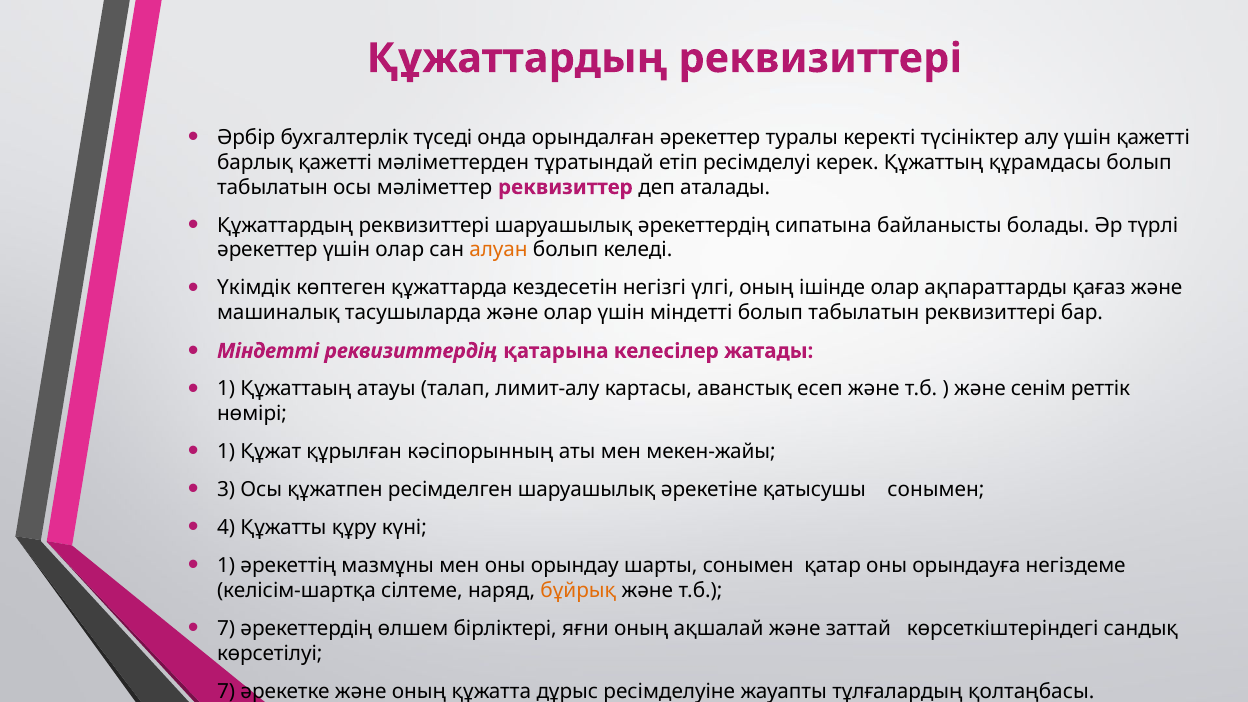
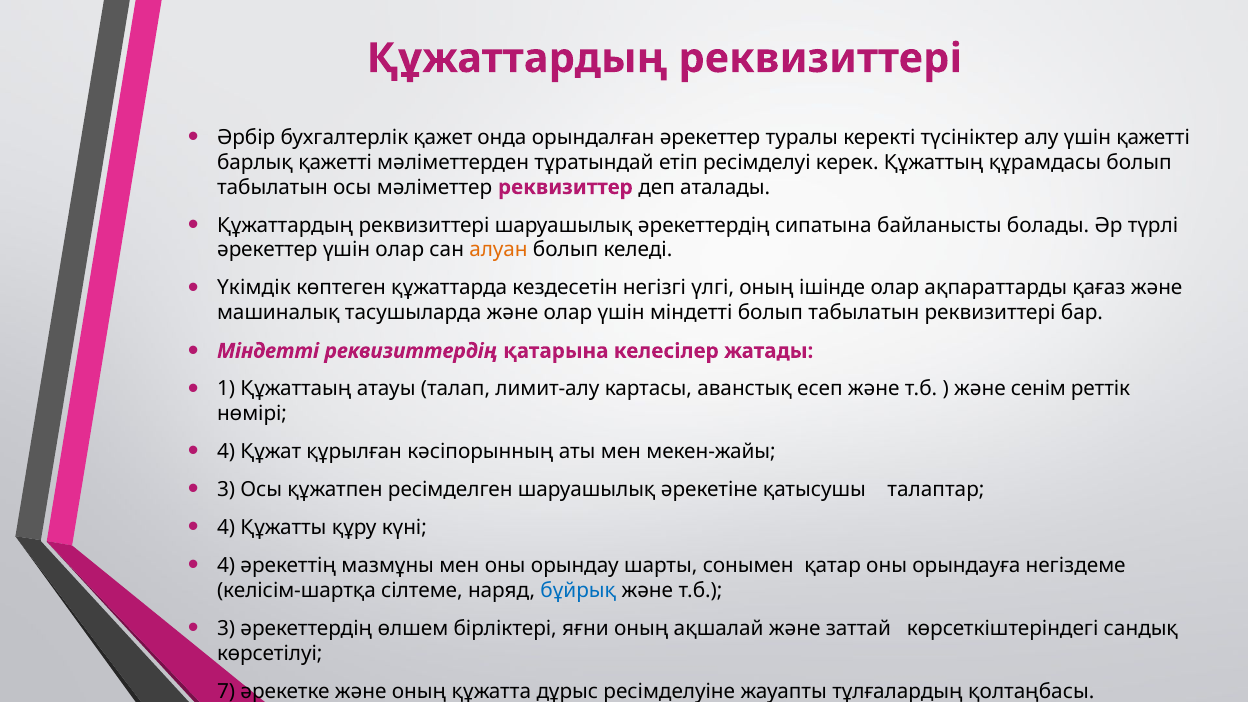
түседі: түседі -> қажет
1 at (226, 452): 1 -> 4
қатысушы сонымен: сонымен -> талаптар
1 at (226, 566): 1 -> 4
бұйрық colour: orange -> blue
7 at (226, 629): 7 -> 3
